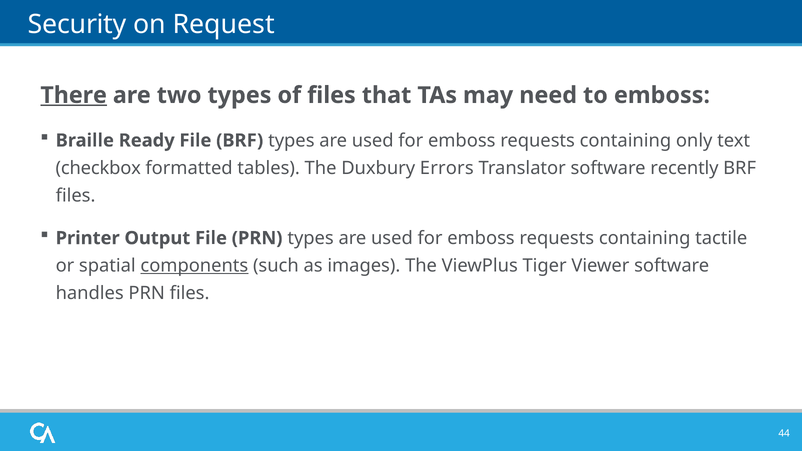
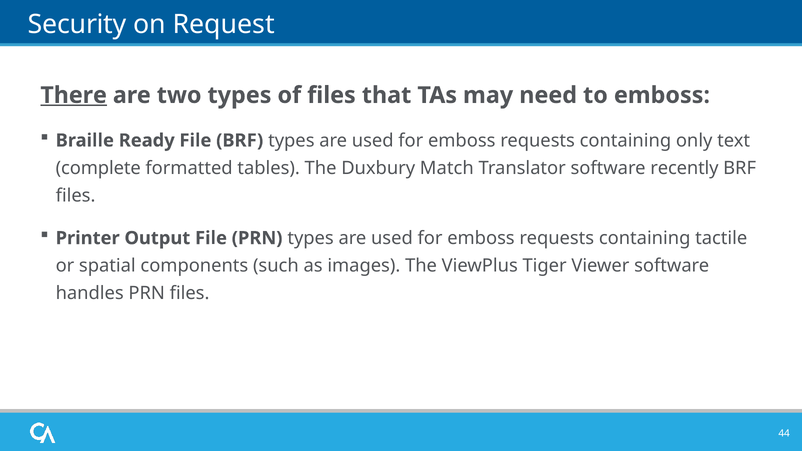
checkbox: checkbox -> complete
Errors: Errors -> Match
components underline: present -> none
